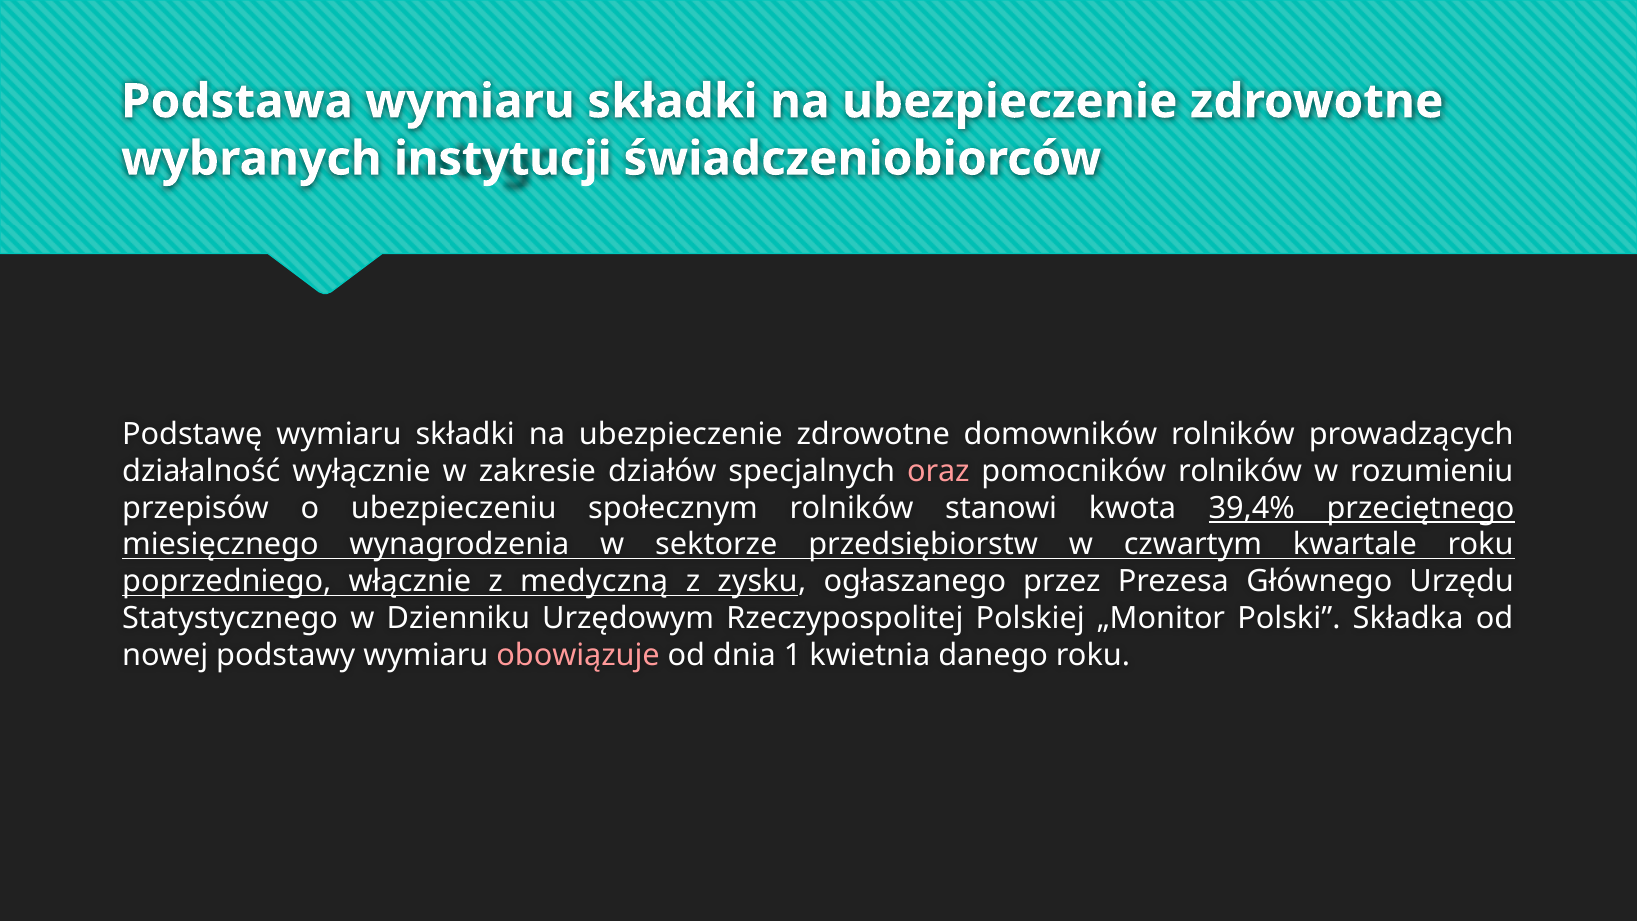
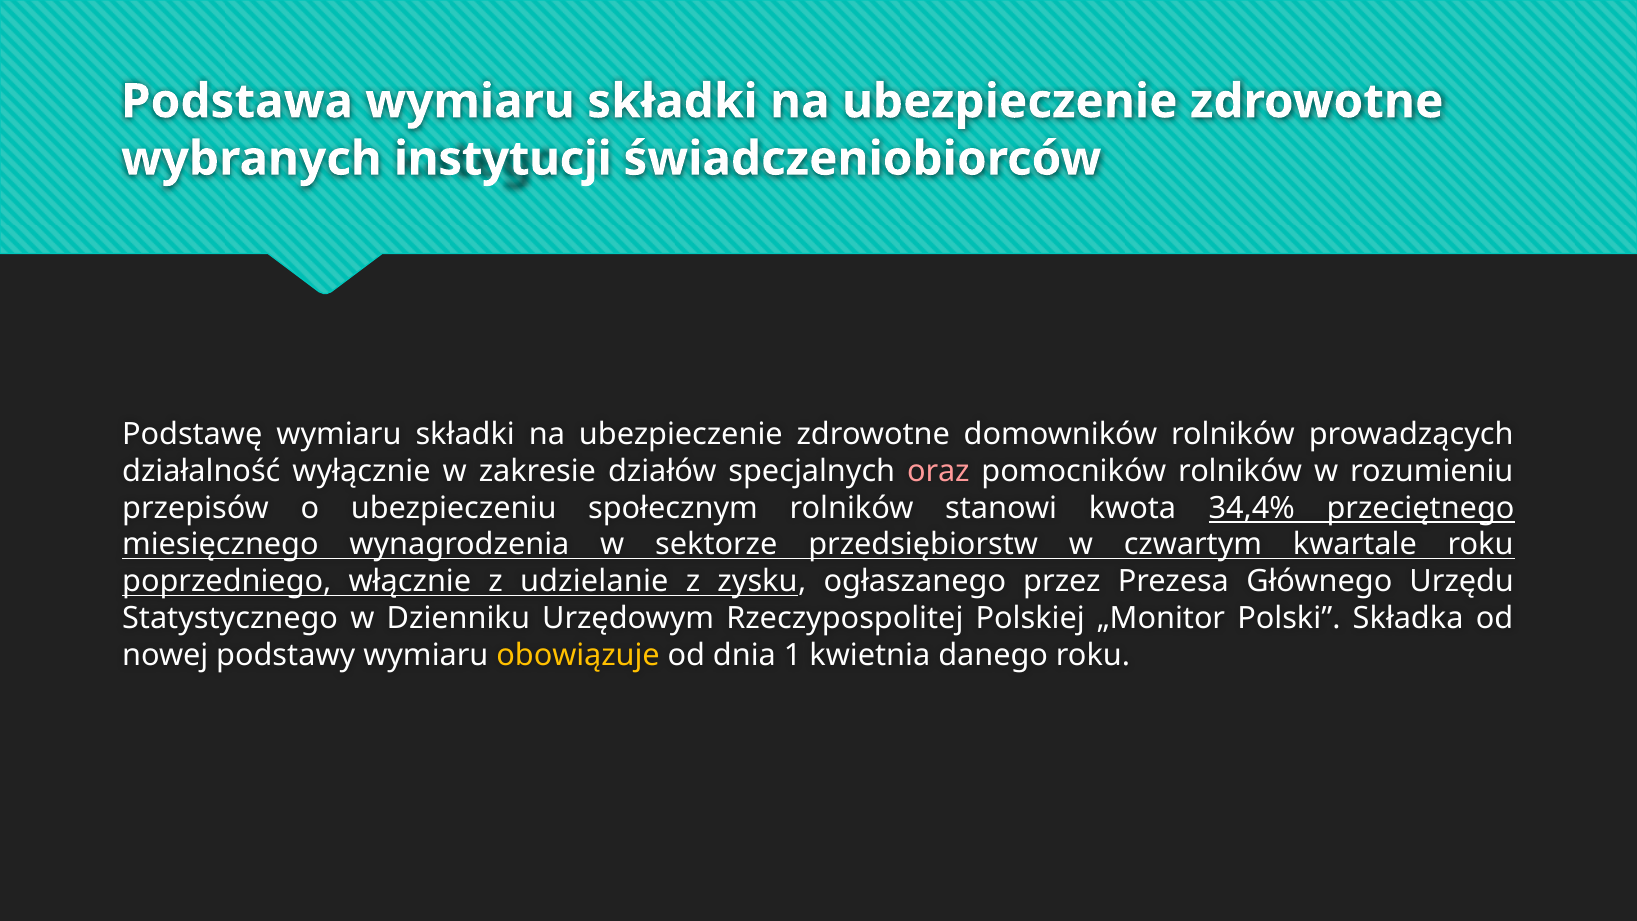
39,4%: 39,4% -> 34,4%
medyczną: medyczną -> udzielanie
obowiązuje colour: pink -> yellow
